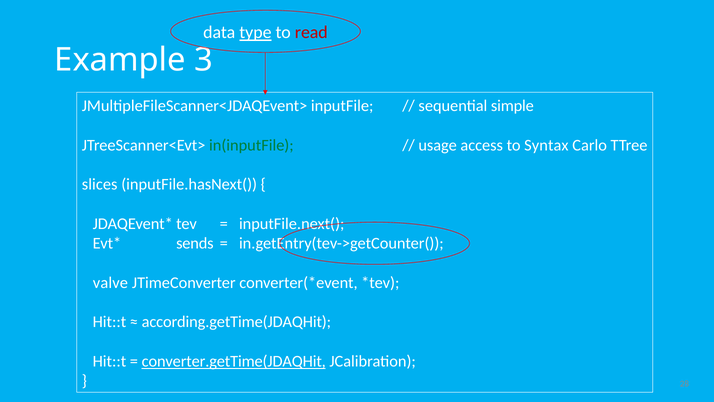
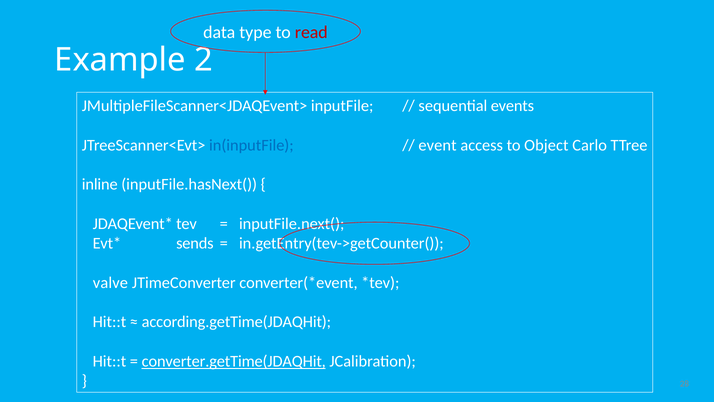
type underline: present -> none
3: 3 -> 2
simple: simple -> events
in(inputFile colour: green -> blue
usage: usage -> event
Syntax: Syntax -> Object
slices: slices -> inline
